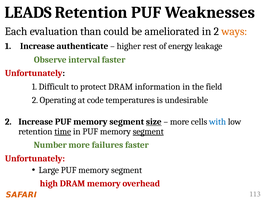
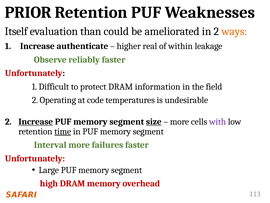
LEADS: LEADS -> PRIOR
Each: Each -> Itself
rest: rest -> real
energy: energy -> within
interval: interval -> reliably
Increase at (36, 121) underline: none -> present
with colour: blue -> purple
segment at (148, 131) underline: present -> none
Number: Number -> Interval
